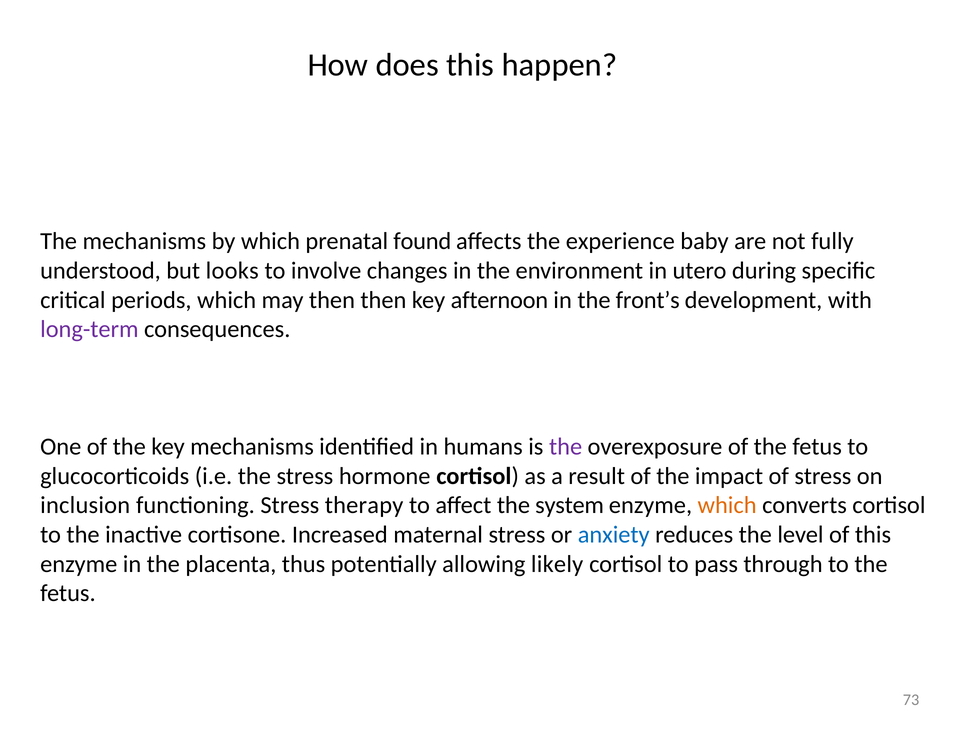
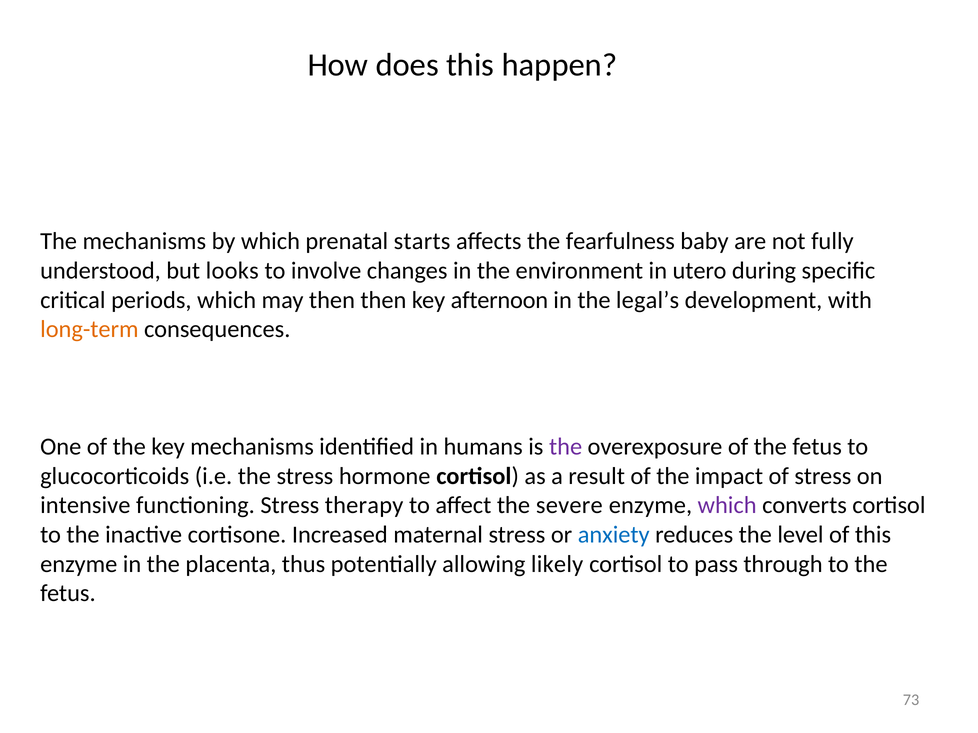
found: found -> starts
experience: experience -> fearfulness
front’s: front’s -> legal’s
long-term colour: purple -> orange
inclusion: inclusion -> intensive
system: system -> severe
which at (727, 506) colour: orange -> purple
